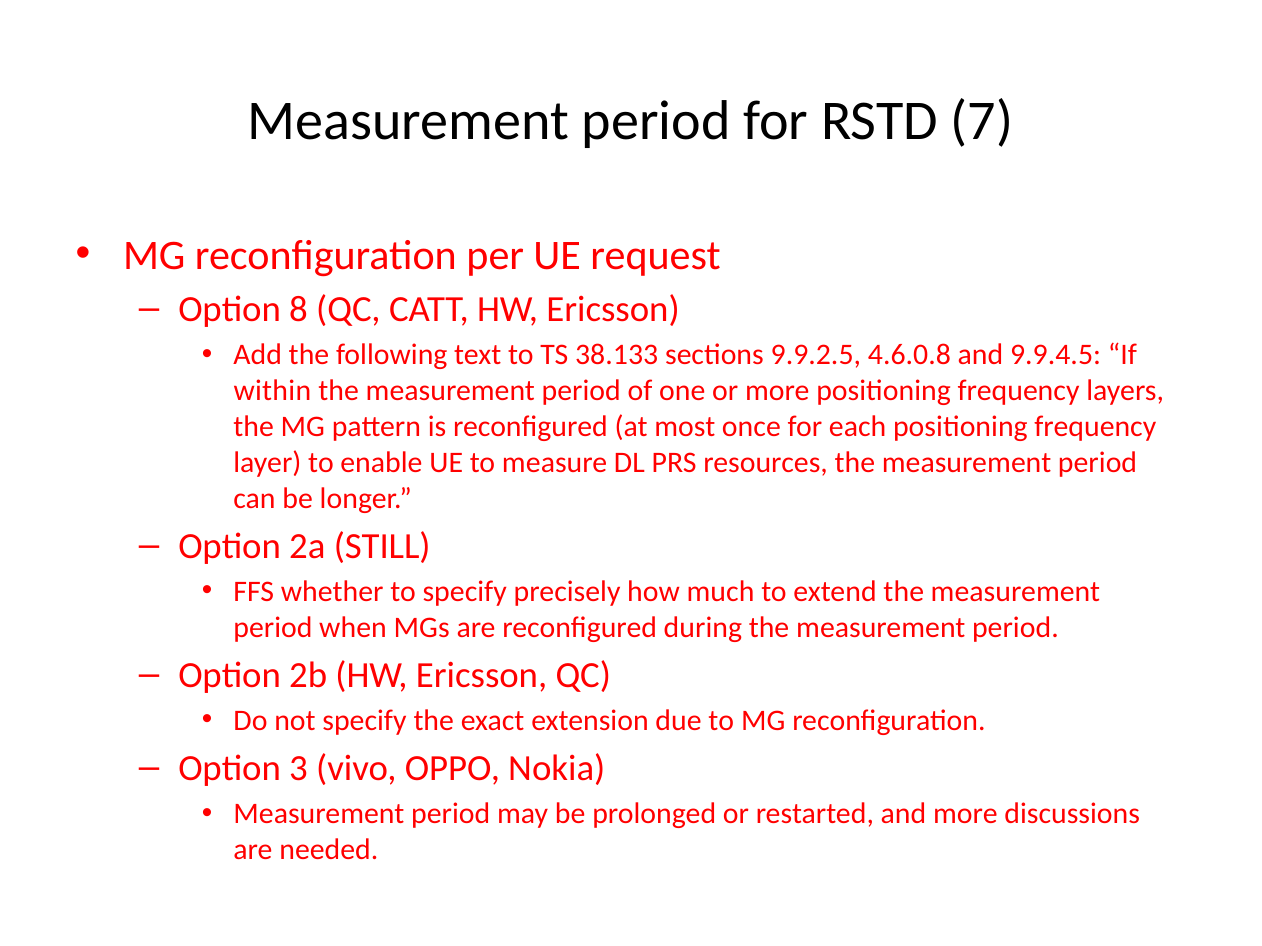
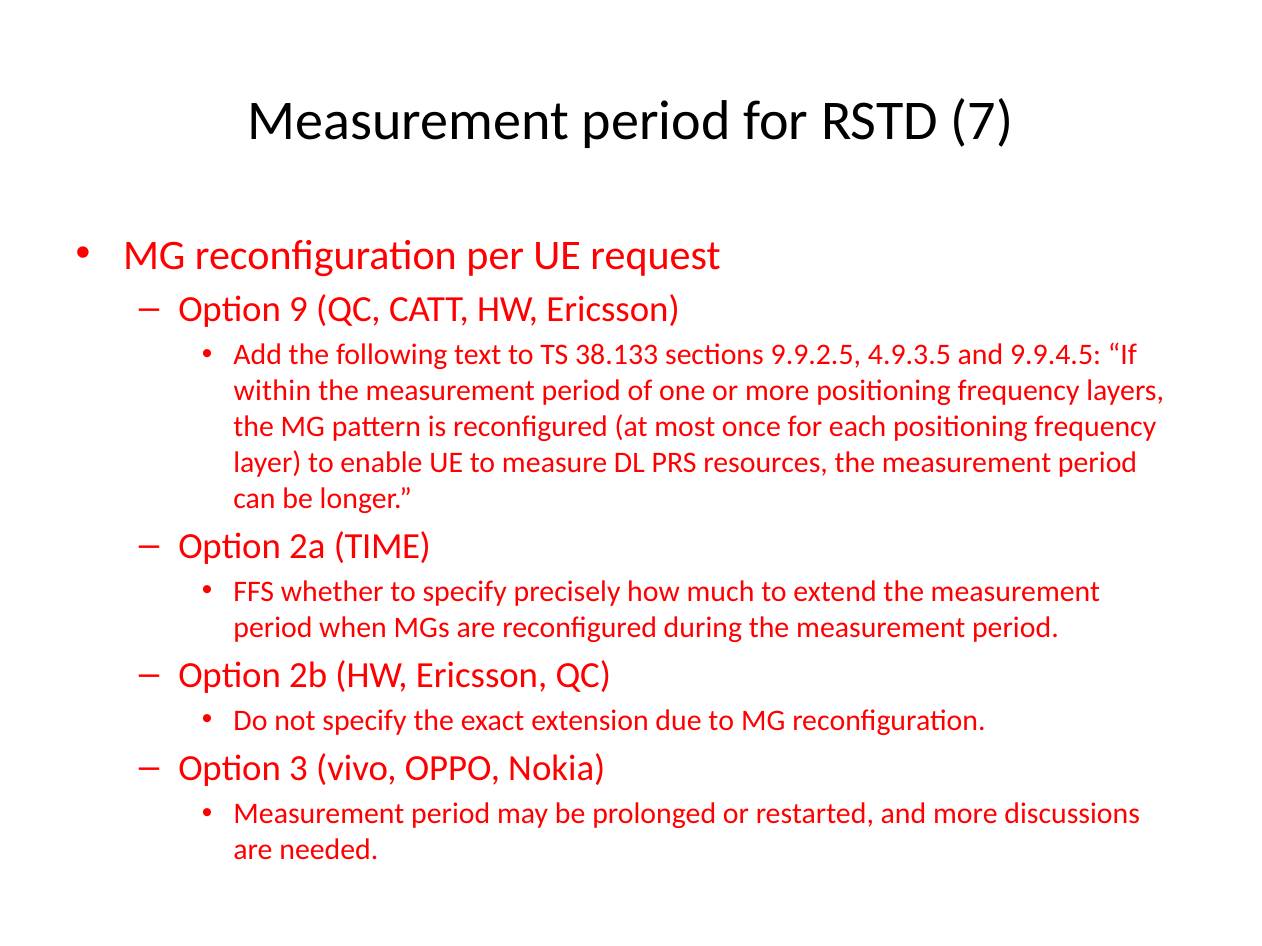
8: 8 -> 9
4.6.0.8: 4.6.0.8 -> 4.9.3.5
STILL: STILL -> TIME
